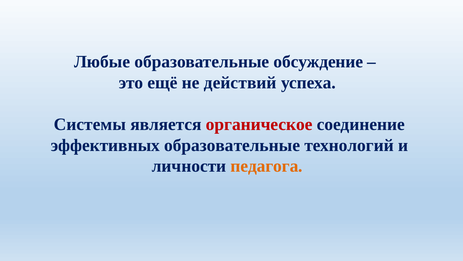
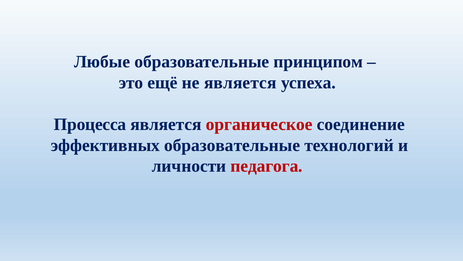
обсуждение: обсуждение -> принципом
не действий: действий -> является
Системы: Системы -> Процесса
педагога colour: orange -> red
